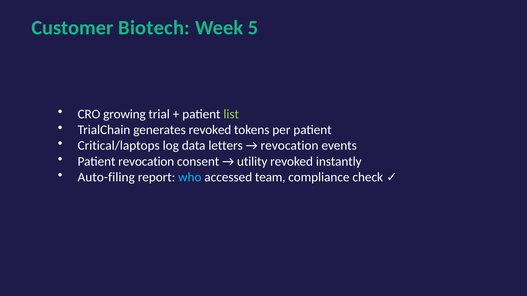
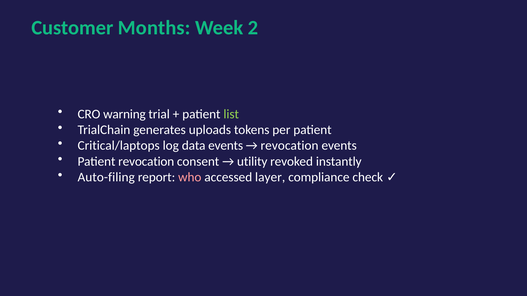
Biotech: Biotech -> Months
5: 5 -> 2
growing: growing -> warning
generates revoked: revoked -> uploads
data letters: letters -> events
who colour: light blue -> pink
team: team -> layer
